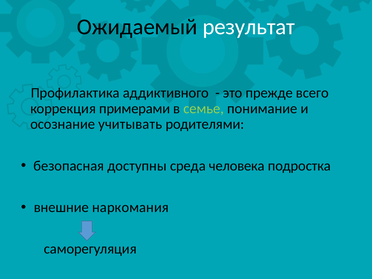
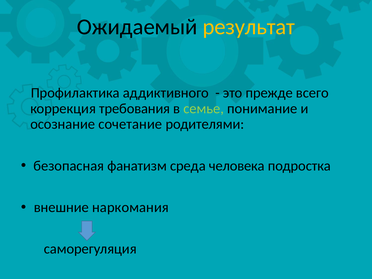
результат colour: white -> yellow
примерами: примерами -> требования
учитывать: учитывать -> сочетание
доступны: доступны -> фанатизм
